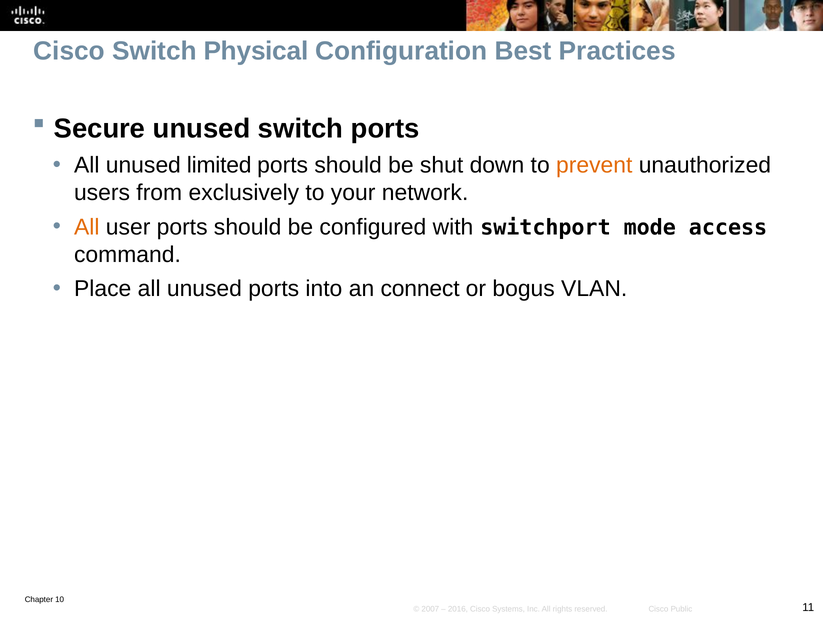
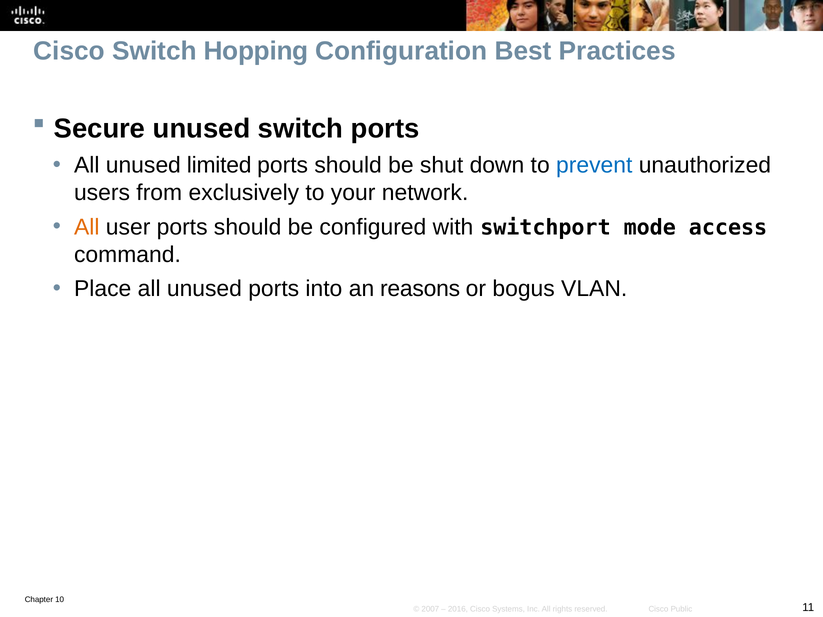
Physical: Physical -> Hopping
prevent colour: orange -> blue
connect: connect -> reasons
